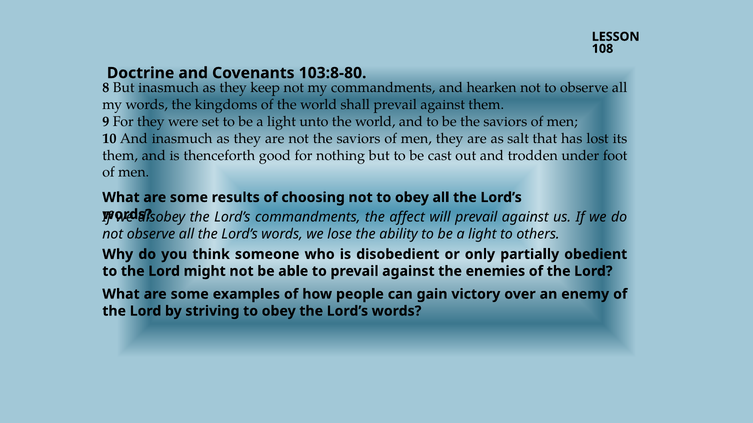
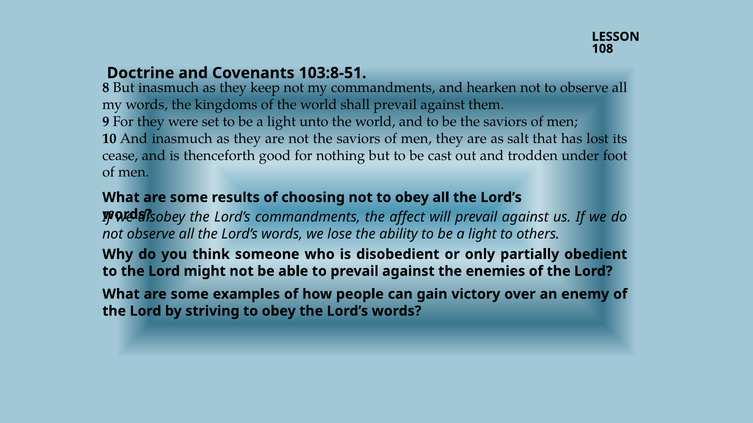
103:8-80: 103:8-80 -> 103:8-51
them at (120, 156): them -> cease
